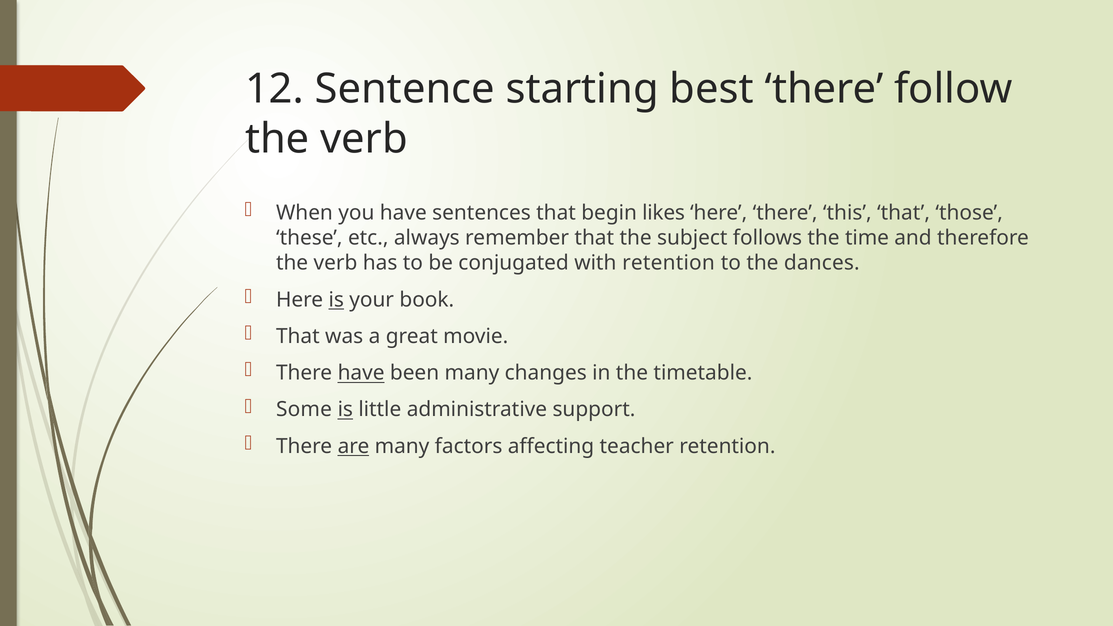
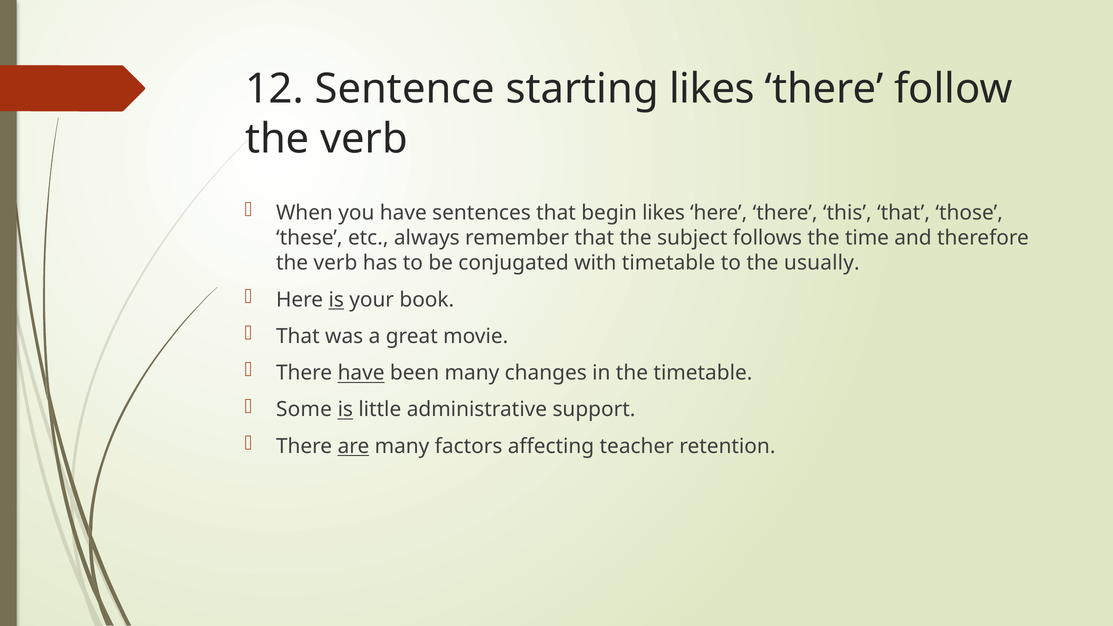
starting best: best -> likes
with retention: retention -> timetable
dances: dances -> usually
